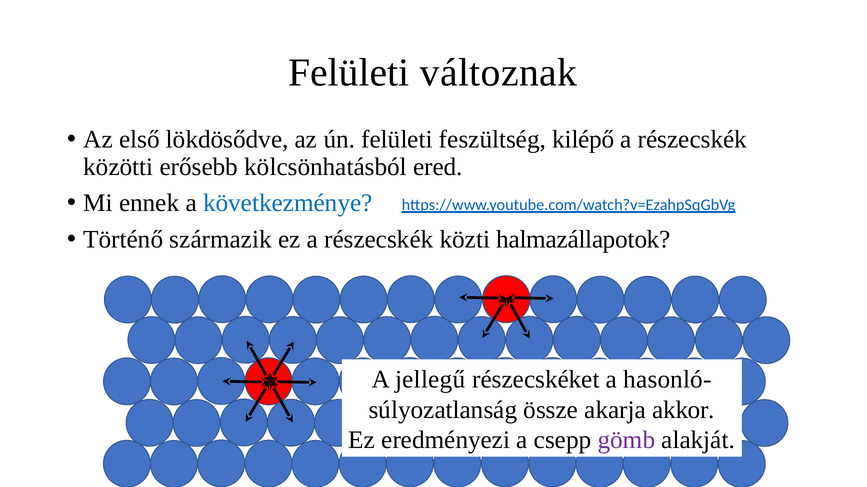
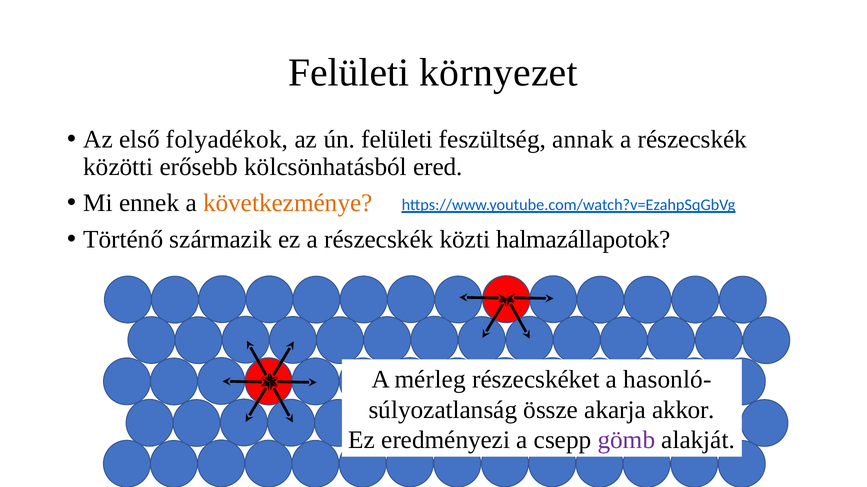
változnak: változnak -> környezet
lökdösődve: lökdösődve -> folyadékok
kilépő: kilépő -> annak
következménye colour: blue -> orange
jellegű: jellegű -> mérleg
